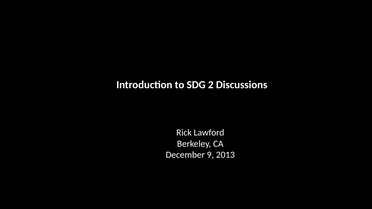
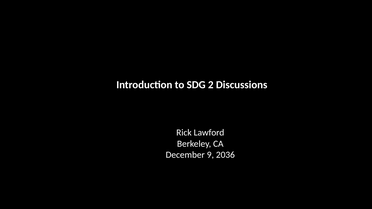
2013: 2013 -> 2036
